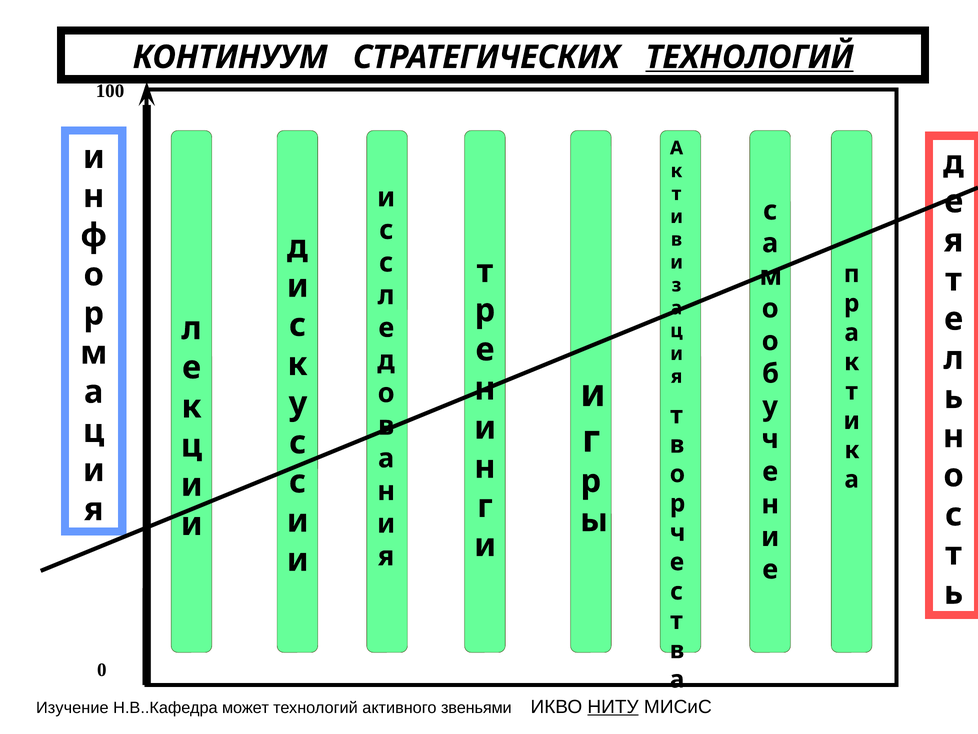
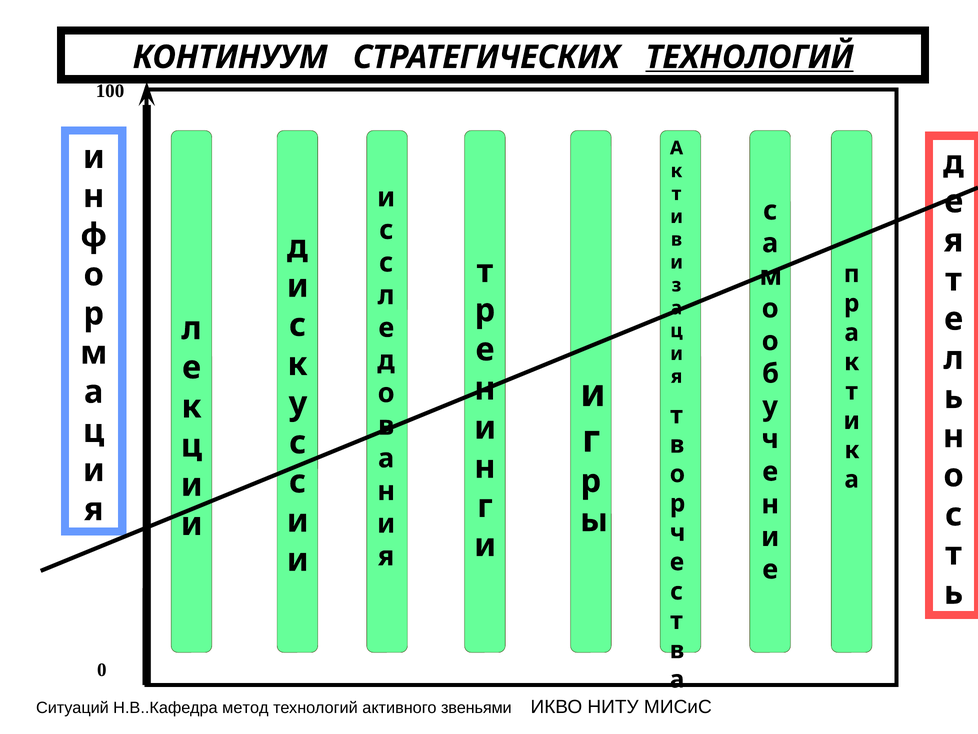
Изучение: Изучение -> Ситуаций
может: может -> метод
НИТУ underline: present -> none
